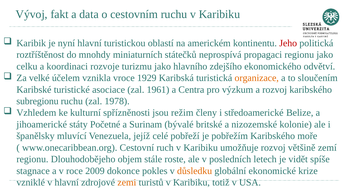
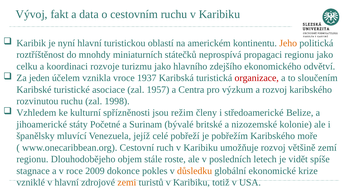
Jeho colour: red -> orange
velké: velké -> jeden
1929: 1929 -> 1937
organizace colour: orange -> red
1961: 1961 -> 1957
subregionu: subregionu -> rozvinutou
1978: 1978 -> 1998
